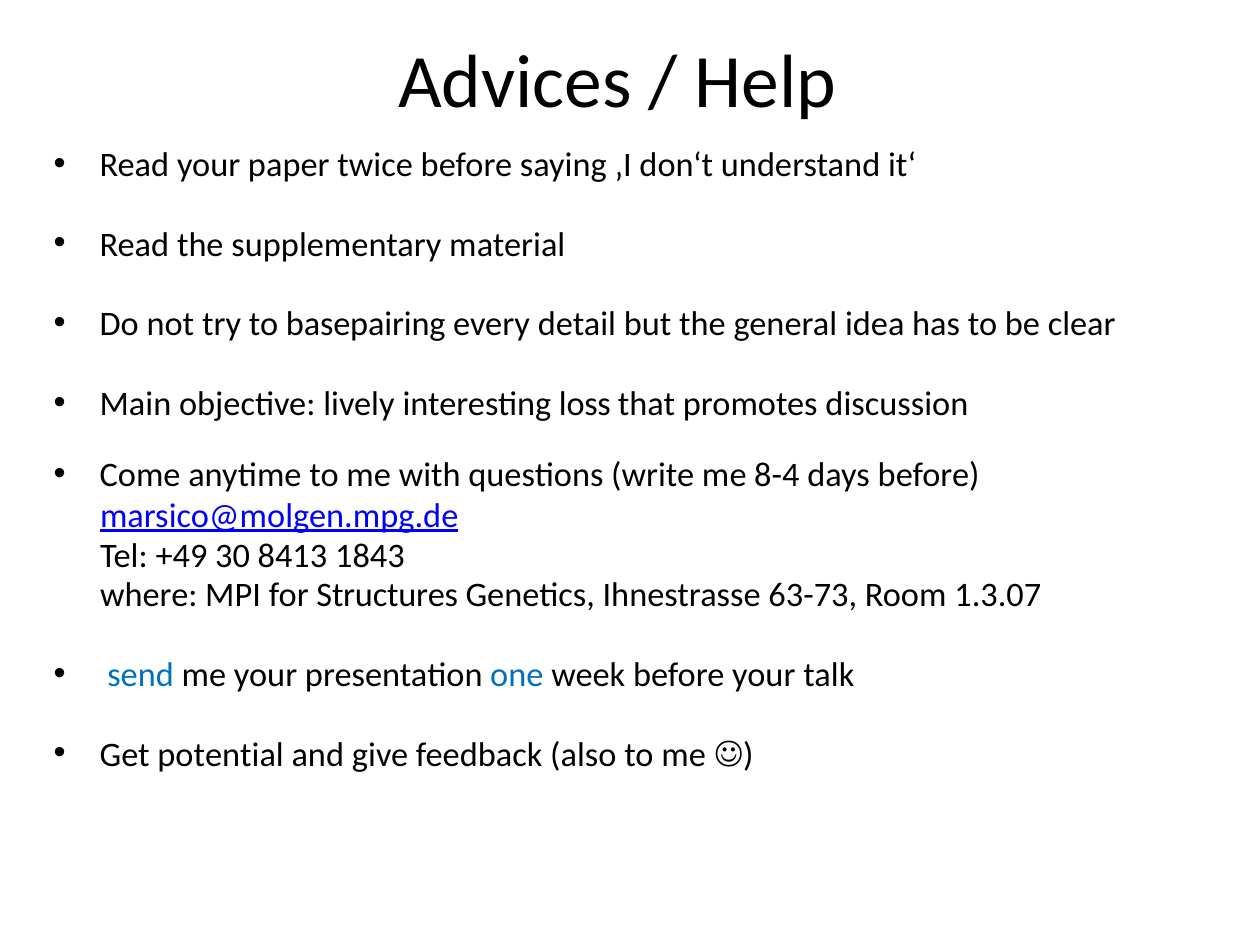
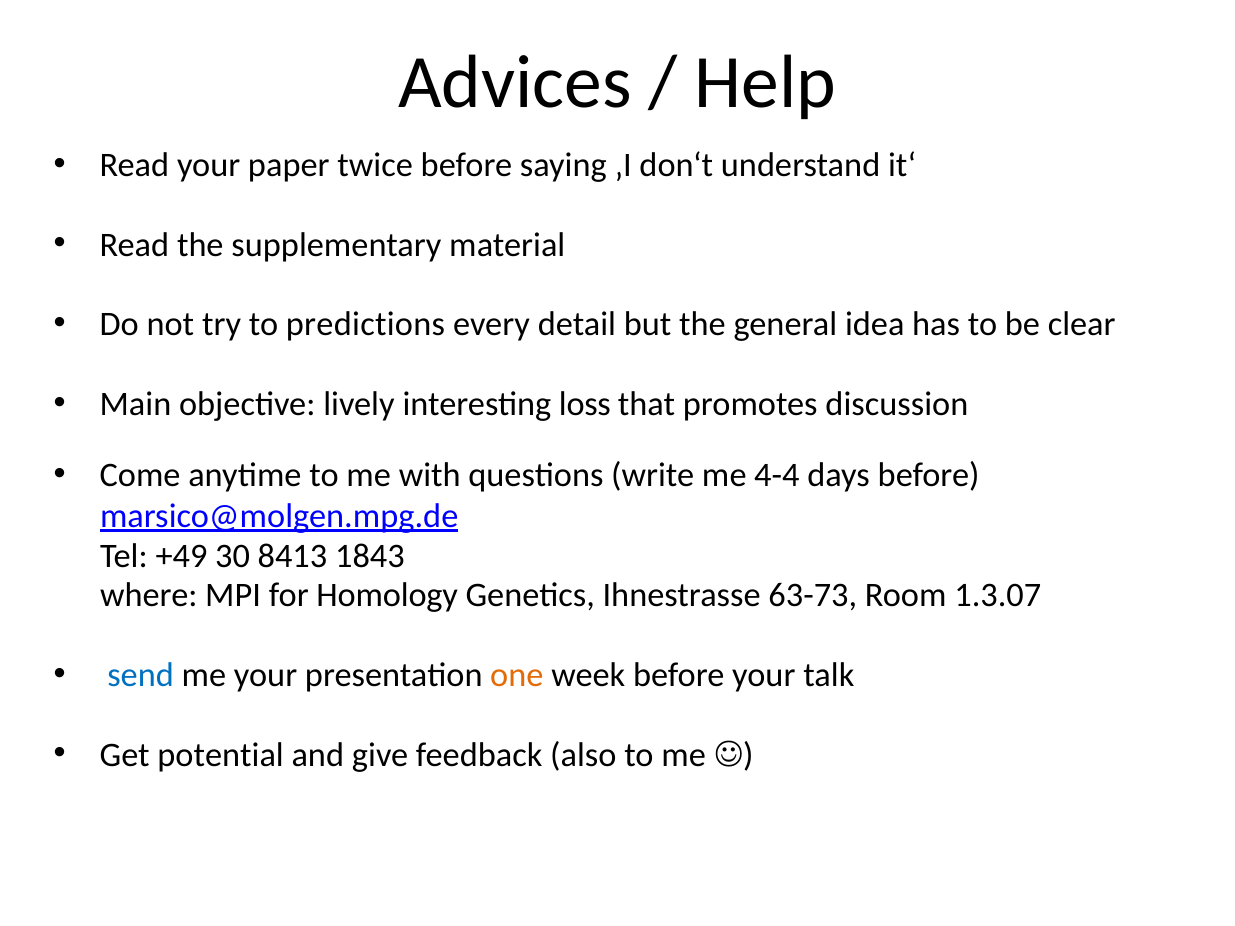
basepairing: basepairing -> predictions
8-4: 8-4 -> 4-4
Structures: Structures -> Homology
one colour: blue -> orange
